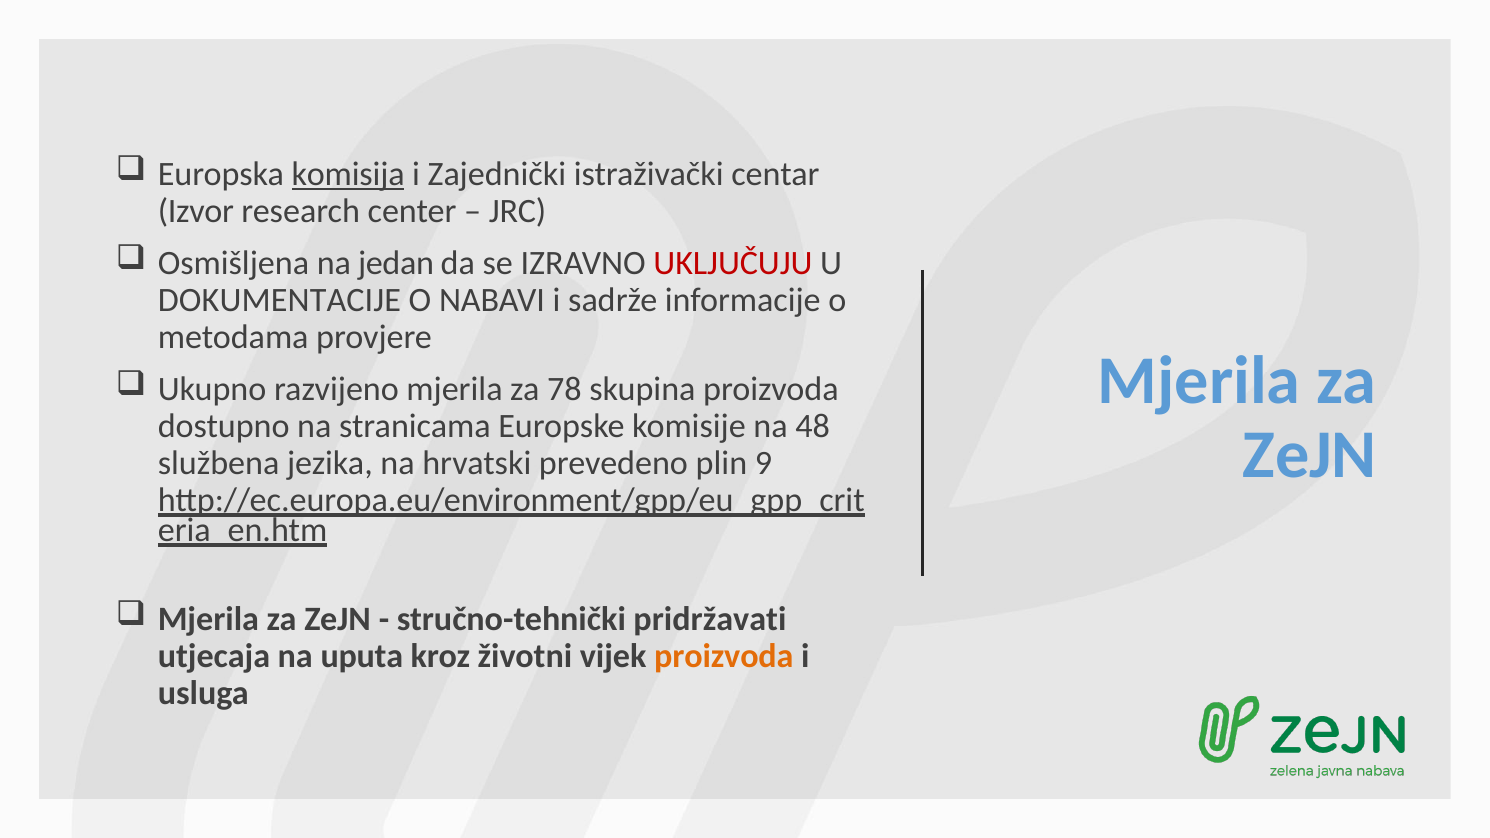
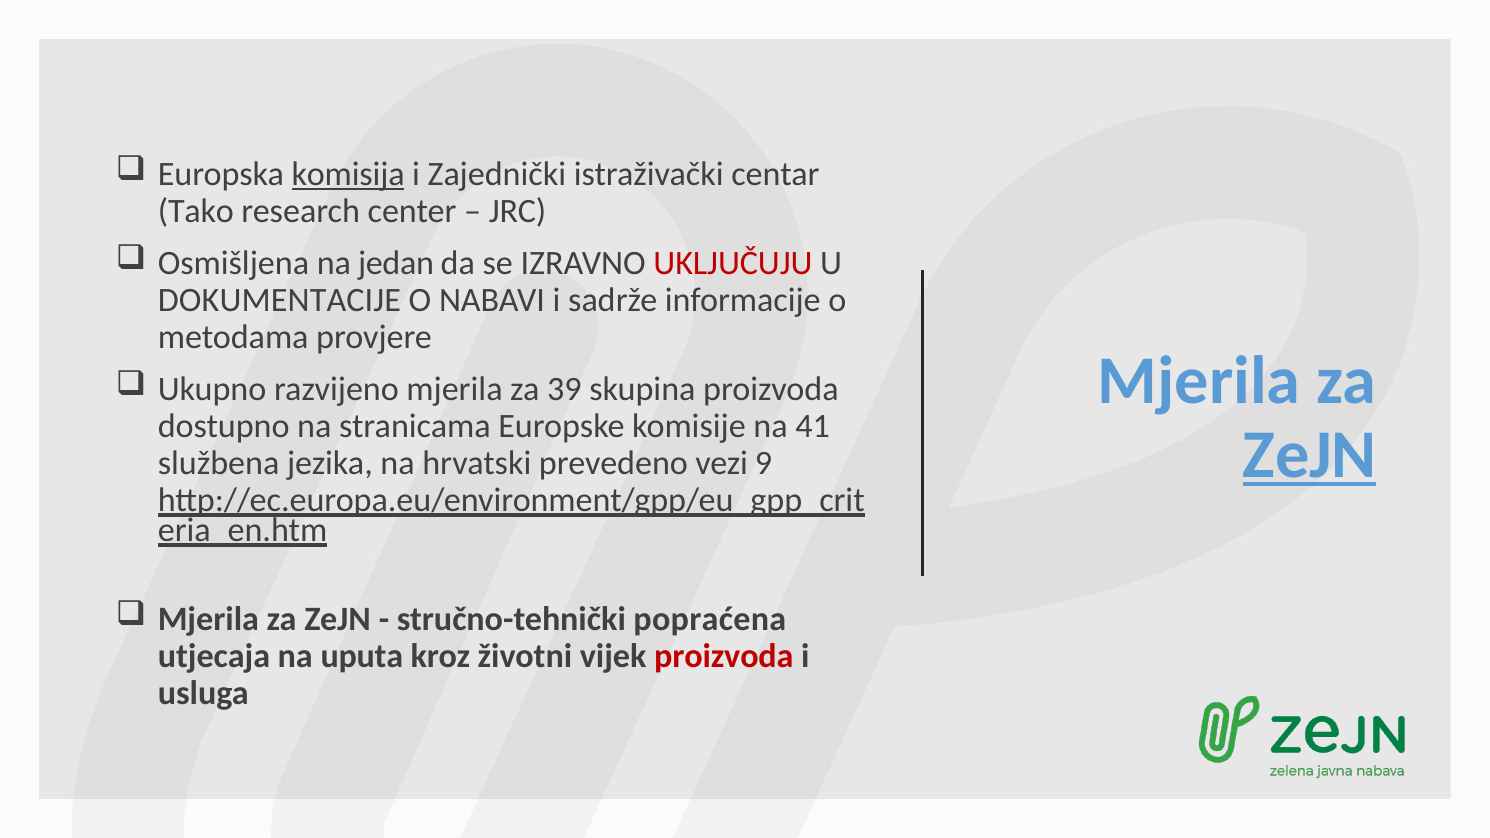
Izvor: Izvor -> Tako
78: 78 -> 39
48: 48 -> 41
ZeJN at (1310, 455) underline: none -> present
plin: plin -> vezi
pridržavati: pridržavati -> popraćena
proizvoda at (724, 656) colour: orange -> red
